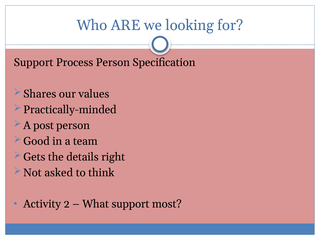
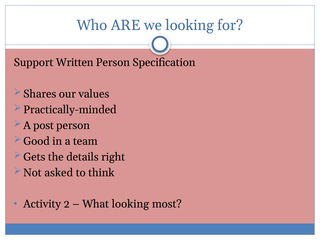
Process: Process -> Written
What support: support -> looking
